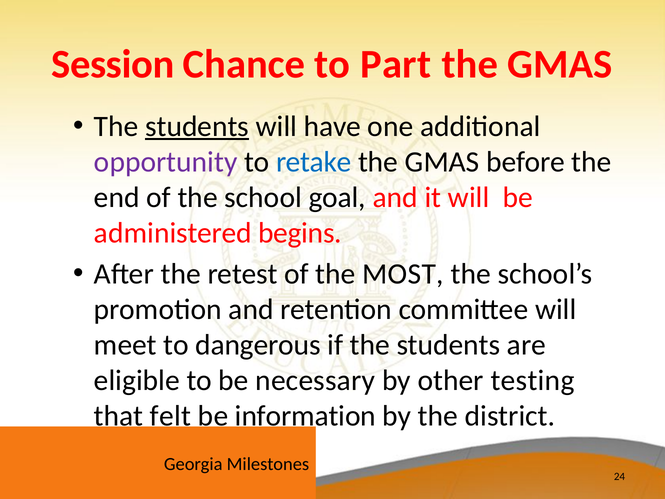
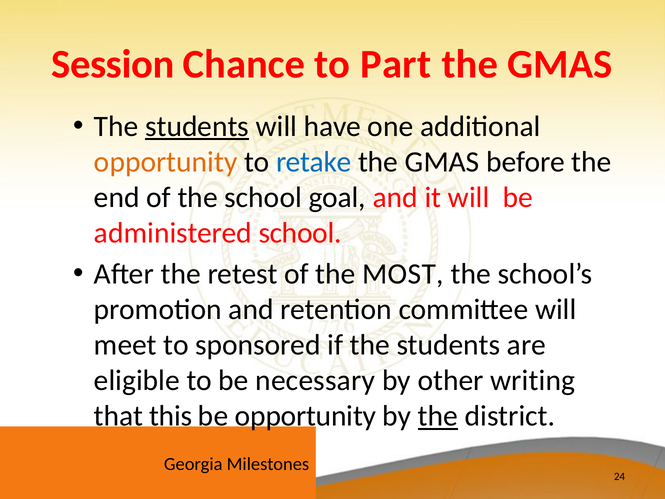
opportunity at (166, 162) colour: purple -> orange
administered begins: begins -> school
dangerous: dangerous -> sponsored
testing: testing -> writing
felt: felt -> this
be information: information -> opportunity
the at (438, 416) underline: none -> present
